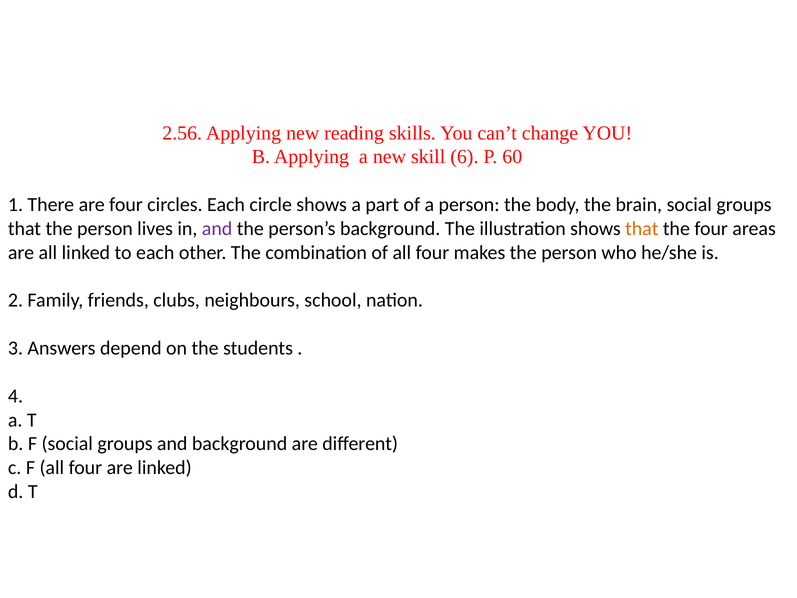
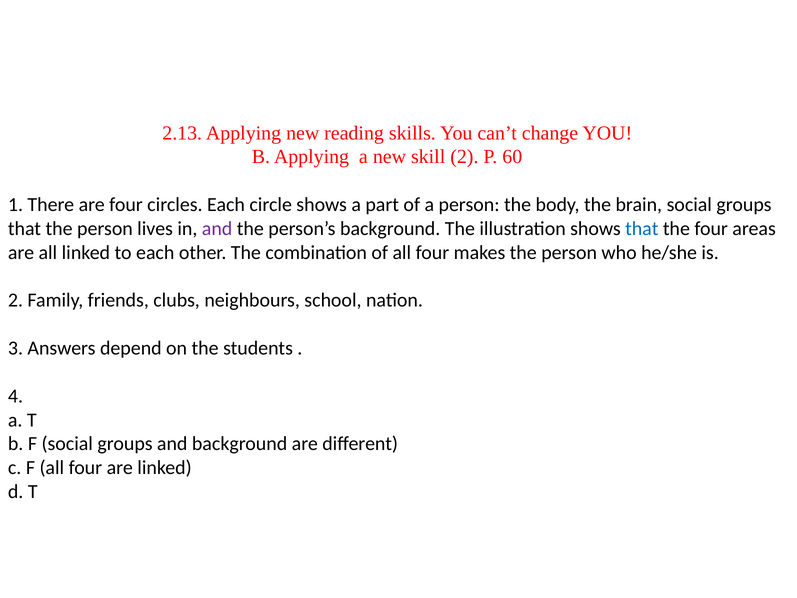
2.56: 2.56 -> 2.13
skill 6: 6 -> 2
that at (642, 229) colour: orange -> blue
